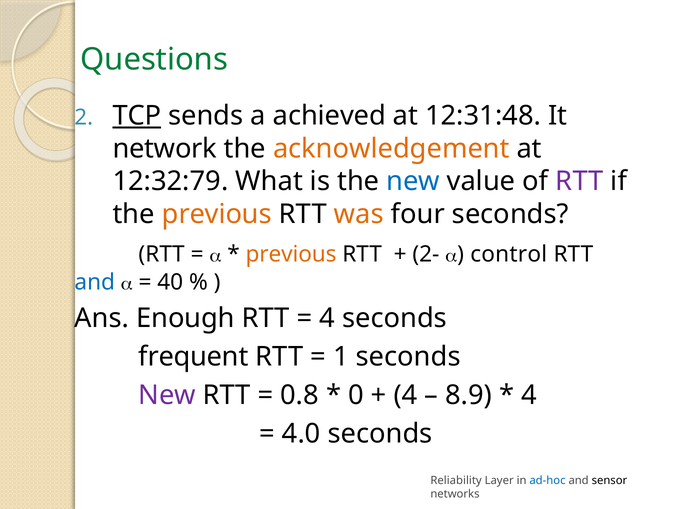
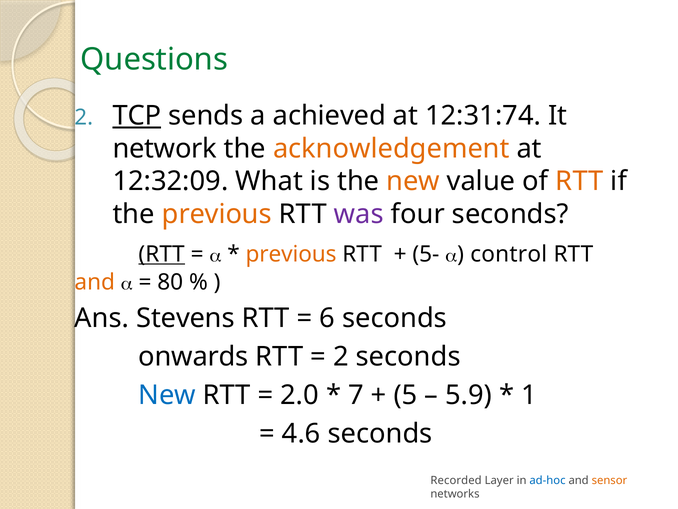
12:31:48: 12:31:48 -> 12:31:74
12:32:79: 12:32:79 -> 12:32:09
new at (413, 181) colour: blue -> orange
RTT at (579, 181) colour: purple -> orange
was colour: orange -> purple
RTT at (162, 254) underline: none -> present
2-: 2- -> 5-
and at (95, 282) colour: blue -> orange
40: 40 -> 80
Enough: Enough -> Stevens
4 at (327, 318): 4 -> 6
frequent: frequent -> onwards
1 at (341, 356): 1 -> 2
New at (167, 395) colour: purple -> blue
0.8: 0.8 -> 2.0
0: 0 -> 7
4 at (406, 395): 4 -> 5
8.9: 8.9 -> 5.9
4 at (529, 395): 4 -> 1
4.0: 4.0 -> 4.6
Reliability: Reliability -> Recorded
sensor colour: black -> orange
